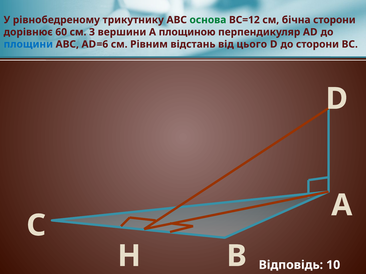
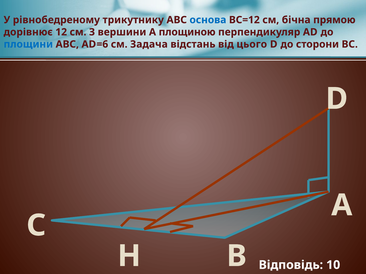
основа colour: green -> blue
бічна сторони: сторони -> прямою
60: 60 -> 12
Рівним: Рівним -> Задача
